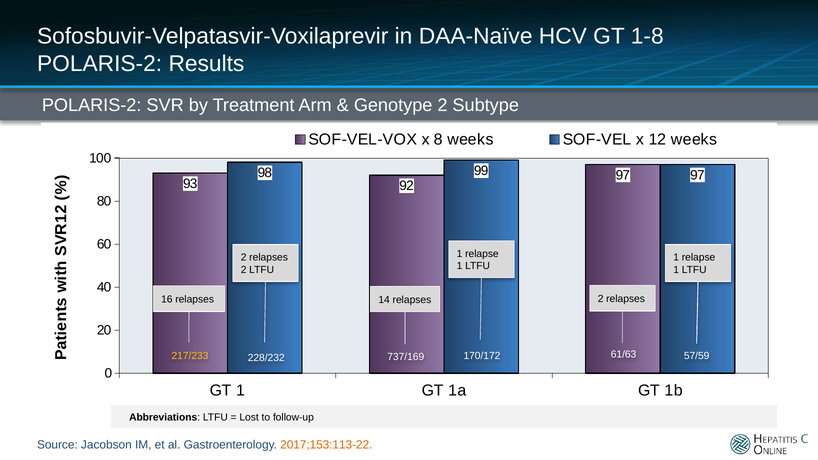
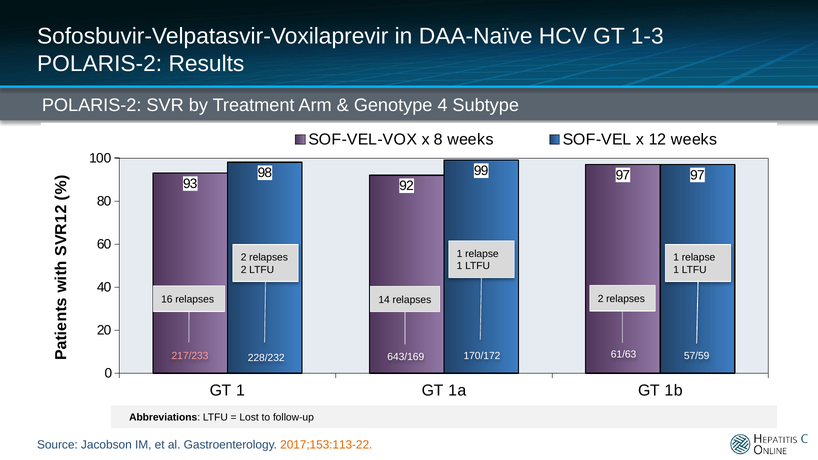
1-8: 1-8 -> 1-3
Genotype 2: 2 -> 4
217/233 colour: yellow -> pink
737/169: 737/169 -> 643/169
